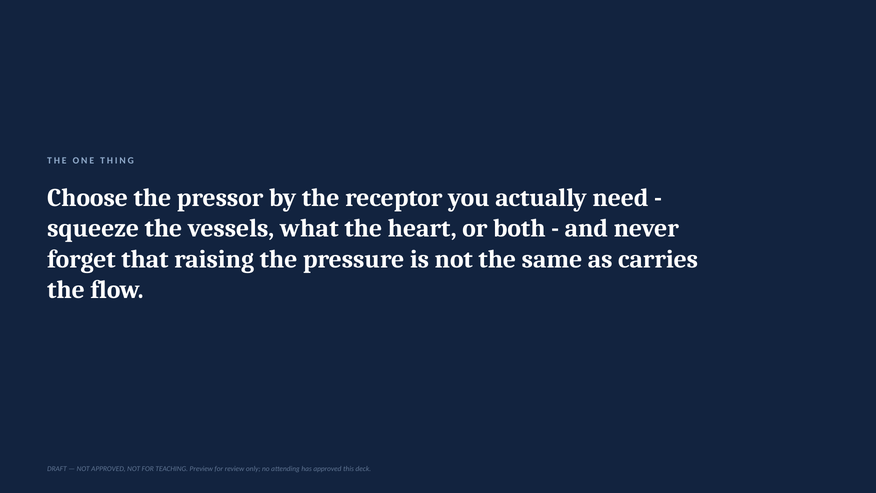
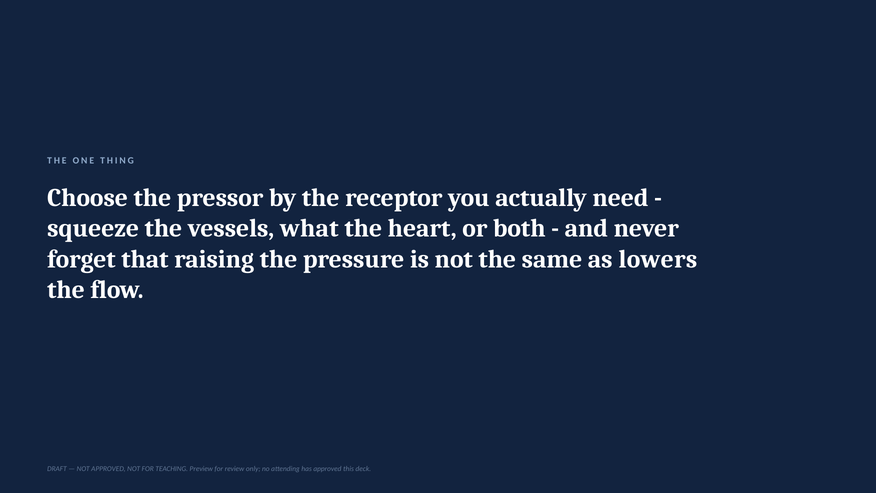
carries: carries -> lowers
